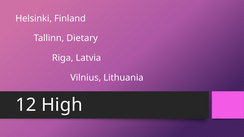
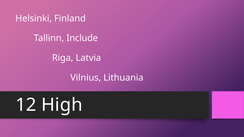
Dietary: Dietary -> Include
